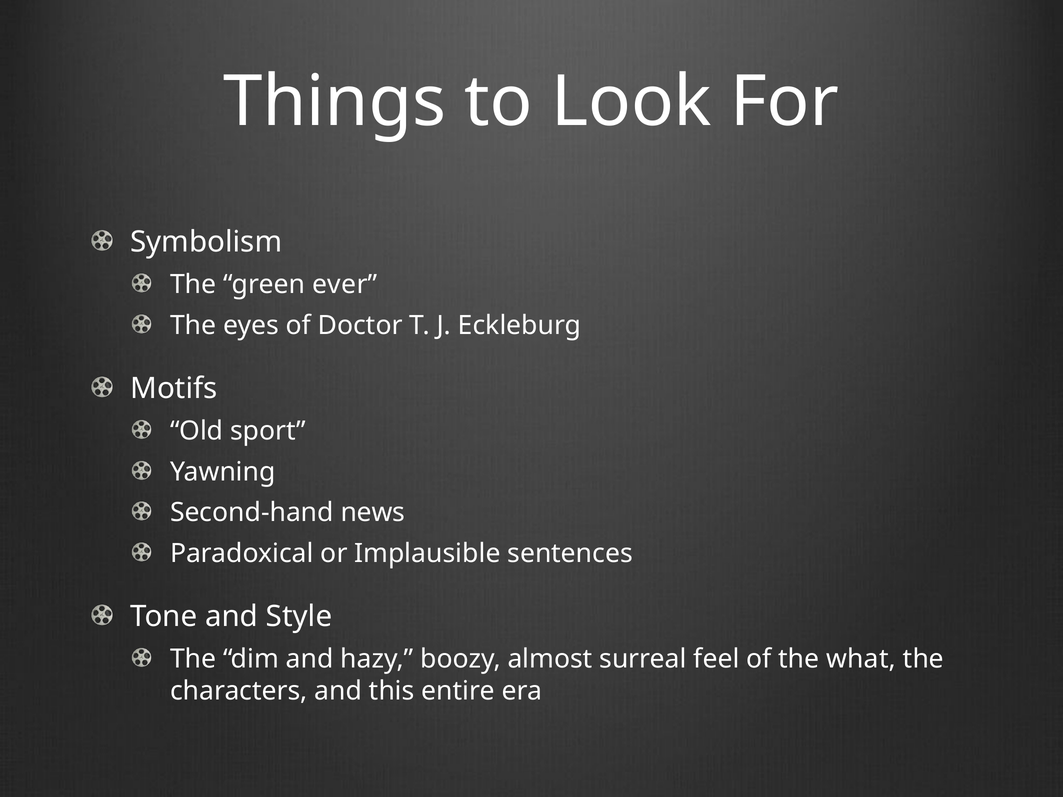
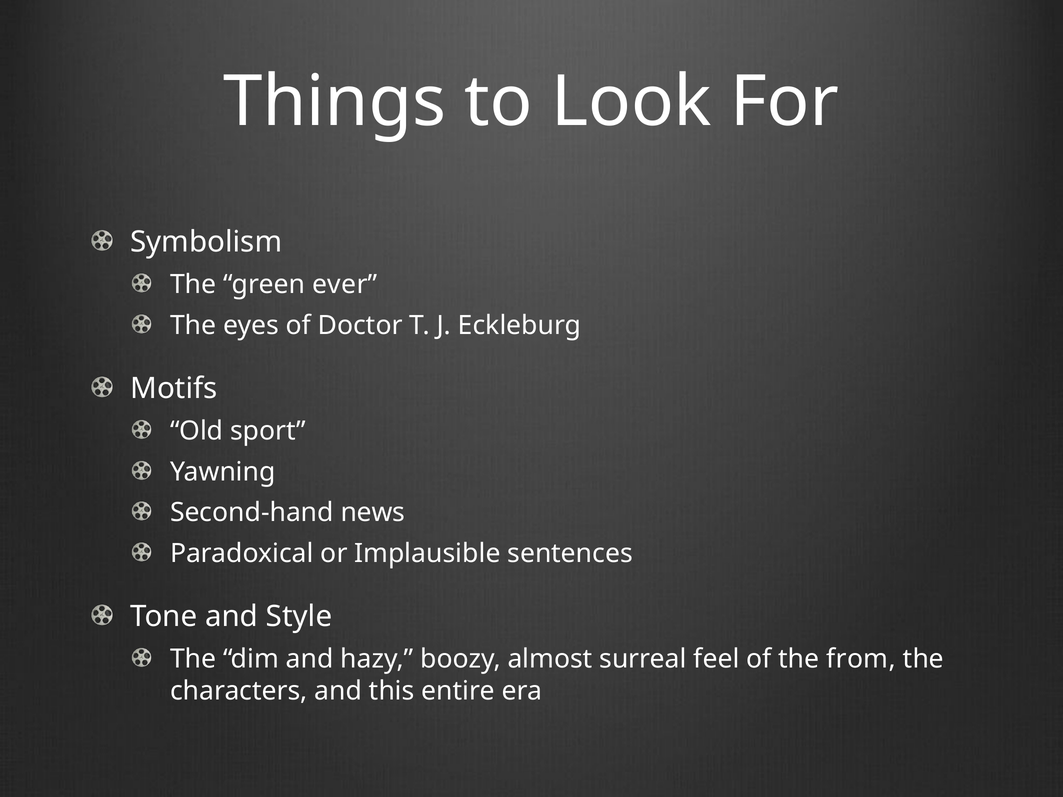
what: what -> from
